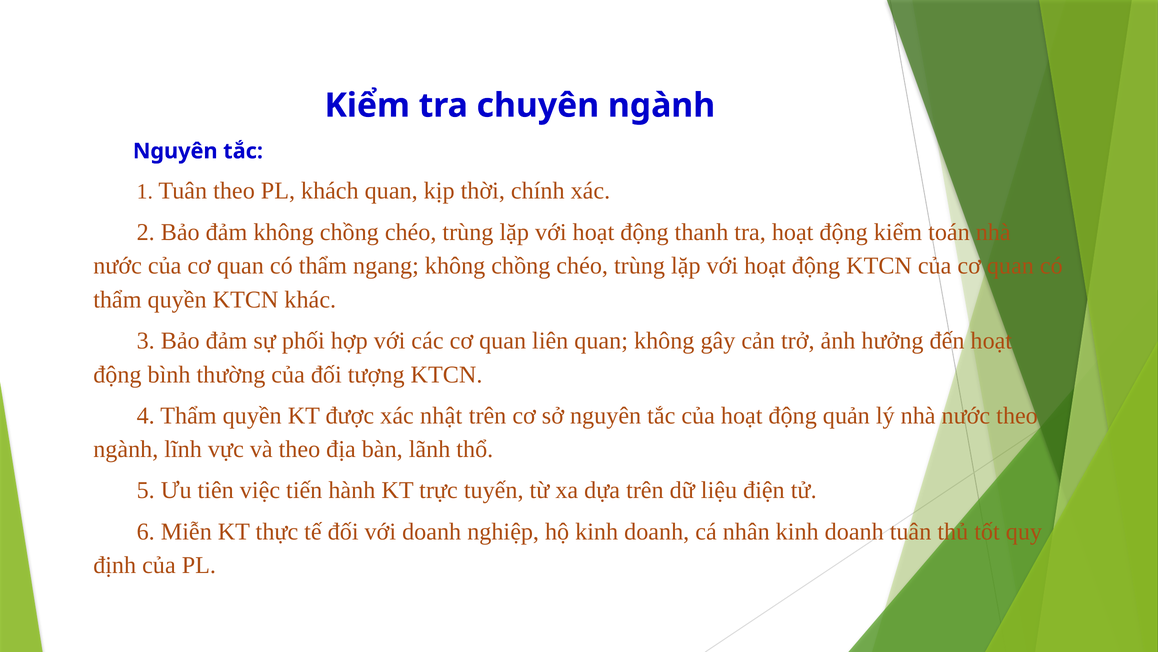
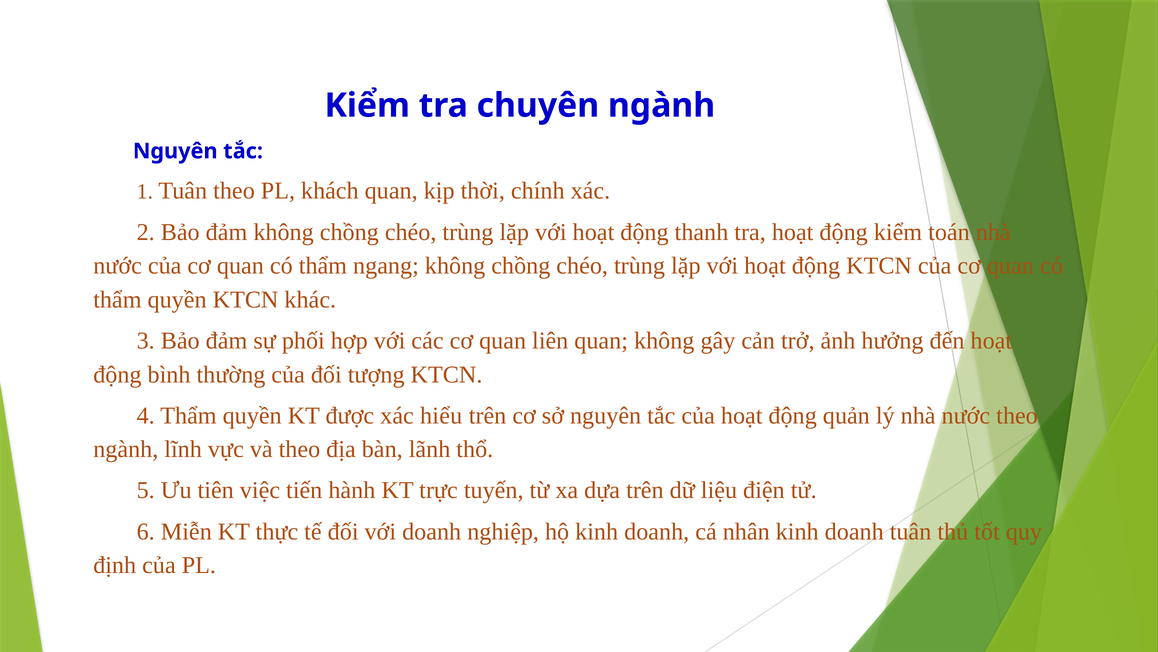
nhật: nhật -> hiểu
